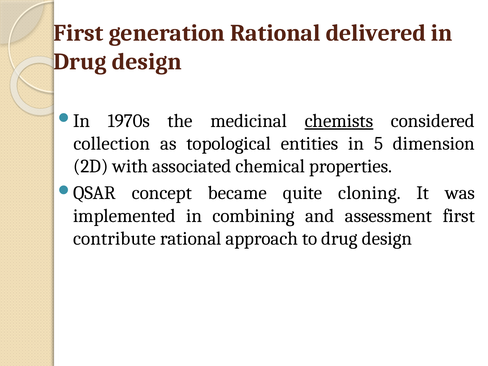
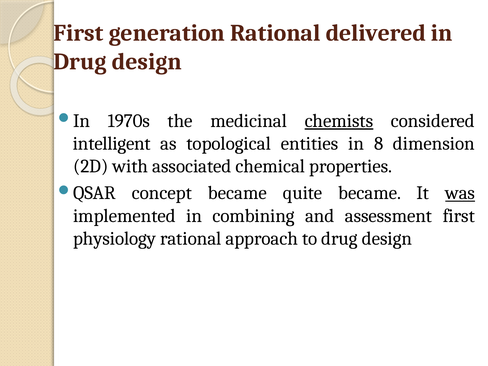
collection: collection -> intelligent
5: 5 -> 8
quite cloning: cloning -> became
was underline: none -> present
contribute: contribute -> physiology
